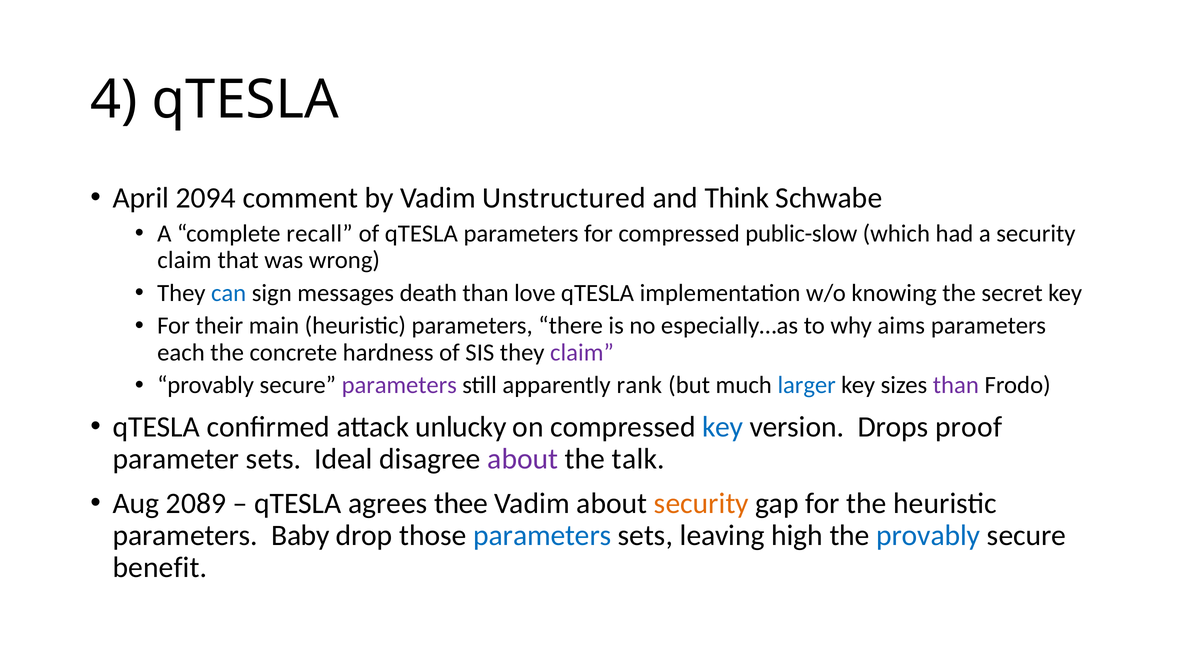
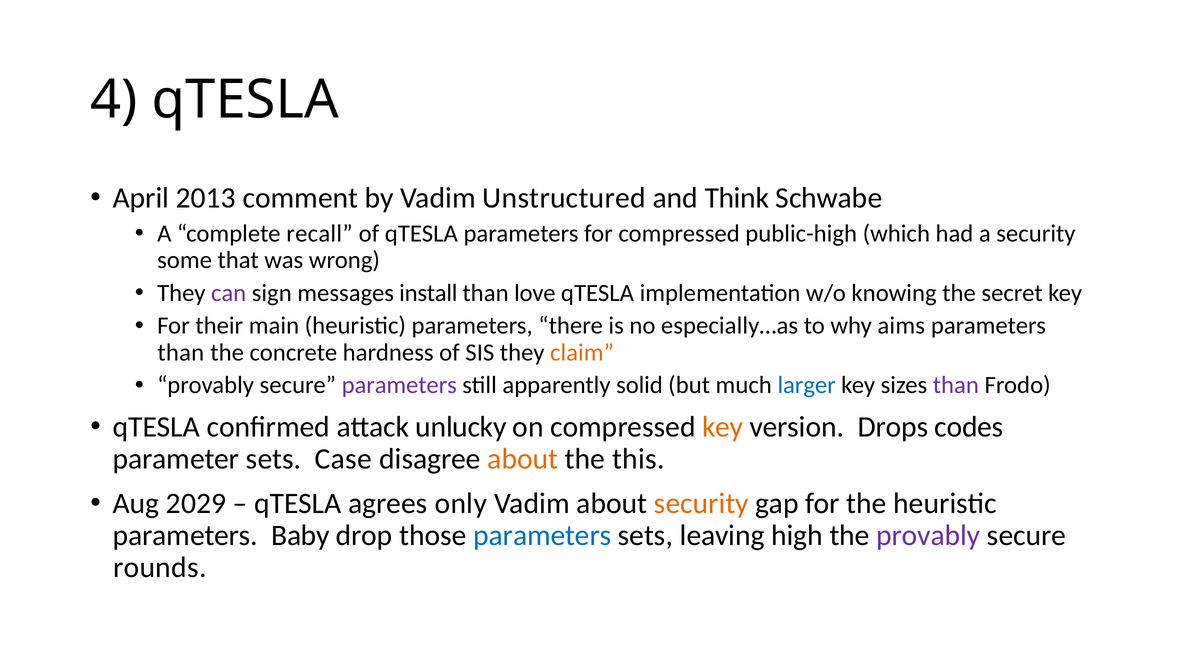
2094: 2094 -> 2013
public-slow: public-slow -> public-high
claim at (184, 260): claim -> some
can colour: blue -> purple
death: death -> install
each at (181, 352): each -> than
claim at (582, 352) colour: purple -> orange
rank: rank -> solid
key at (723, 427) colour: blue -> orange
proof: proof -> codes
Ideal: Ideal -> Case
about at (523, 459) colour: purple -> orange
talk: talk -> this
2089: 2089 -> 2029
thee: thee -> only
provably at (928, 535) colour: blue -> purple
benefit: benefit -> rounds
